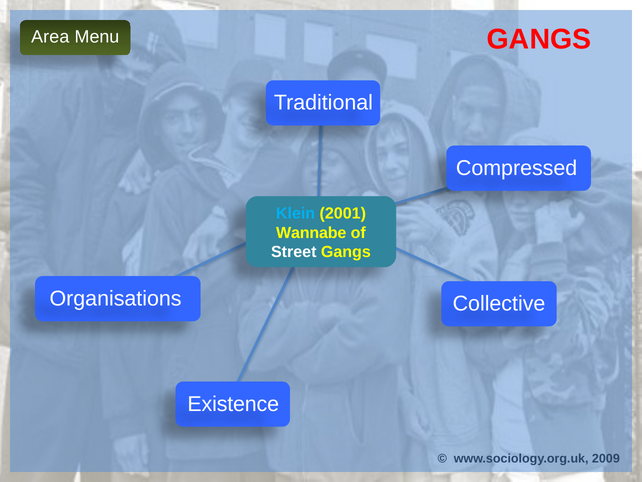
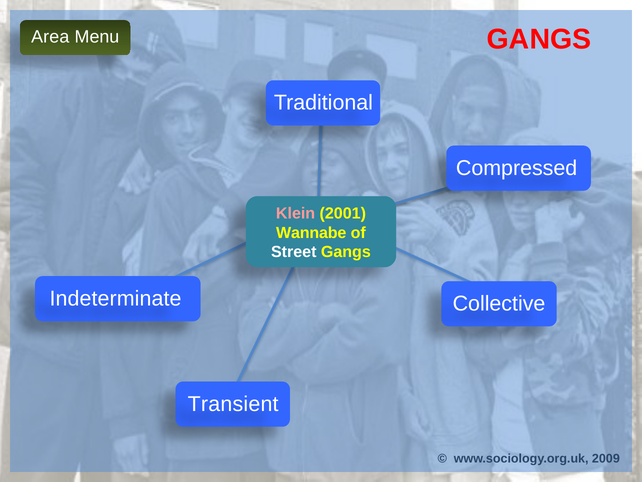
Klein colour: light blue -> pink
Organisations: Organisations -> Indeterminate
Existence: Existence -> Transient
